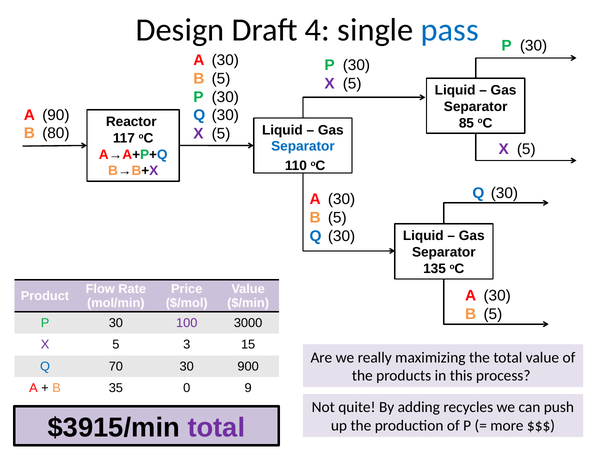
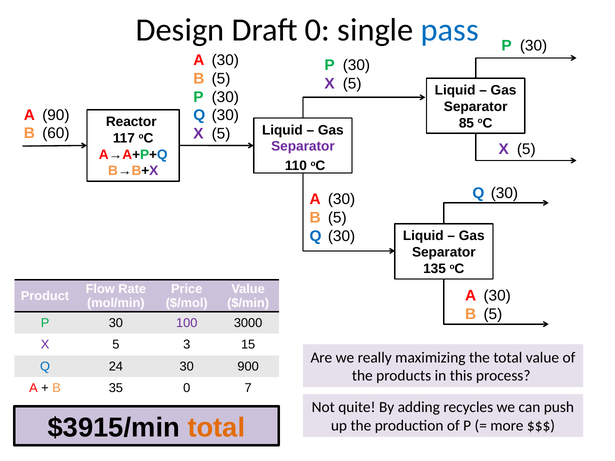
Draft 4: 4 -> 0
80: 80 -> 60
Separator at (303, 147) colour: blue -> purple
70: 70 -> 24
9: 9 -> 7
total at (216, 428) colour: purple -> orange
